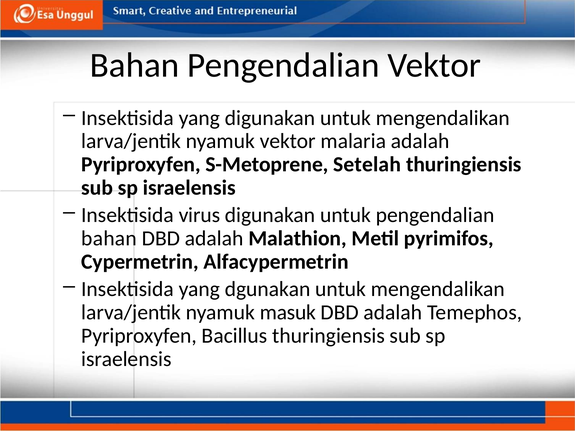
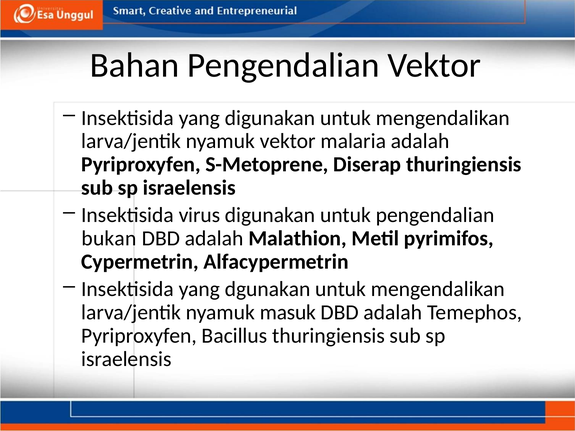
Setelah: Setelah -> Diserap
bahan at (109, 239): bahan -> bukan
